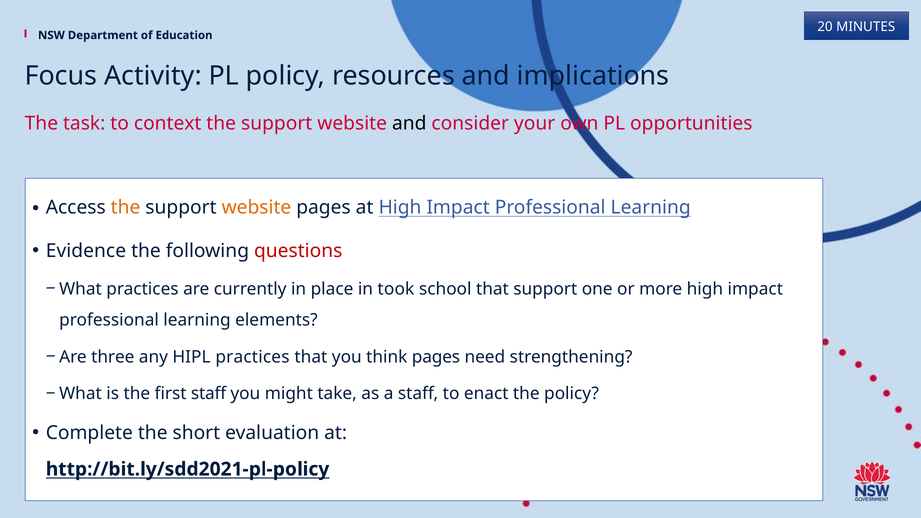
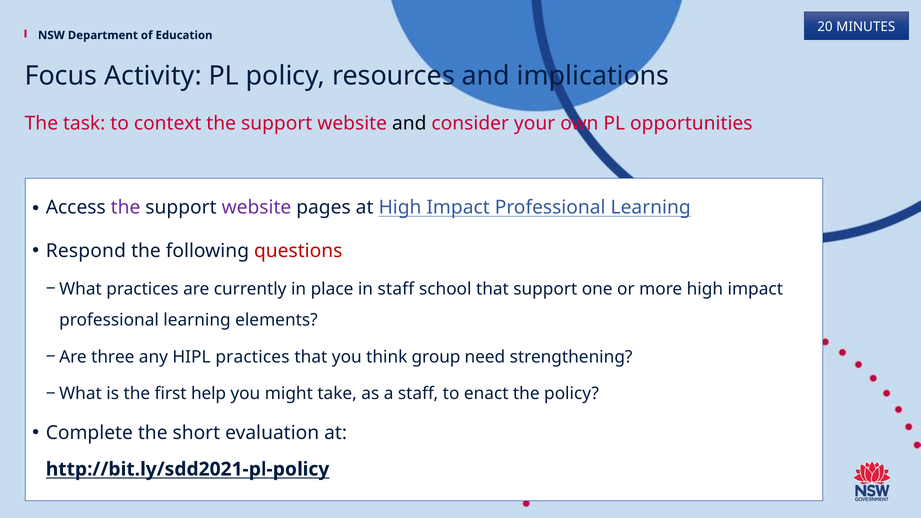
the at (126, 208) colour: orange -> purple
website at (256, 208) colour: orange -> purple
Evidence: Evidence -> Respond
in took: took -> staff
think pages: pages -> group
first staff: staff -> help
